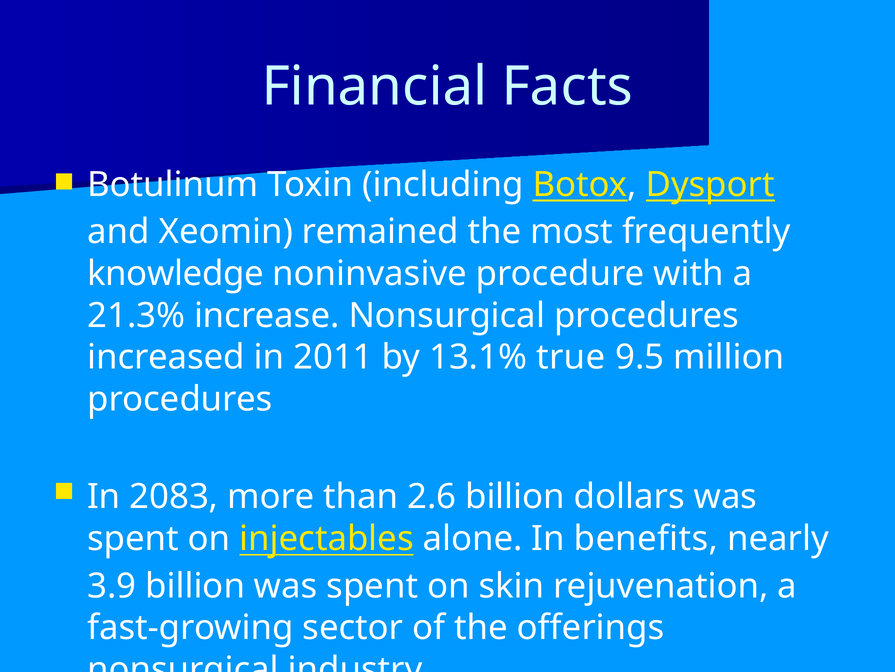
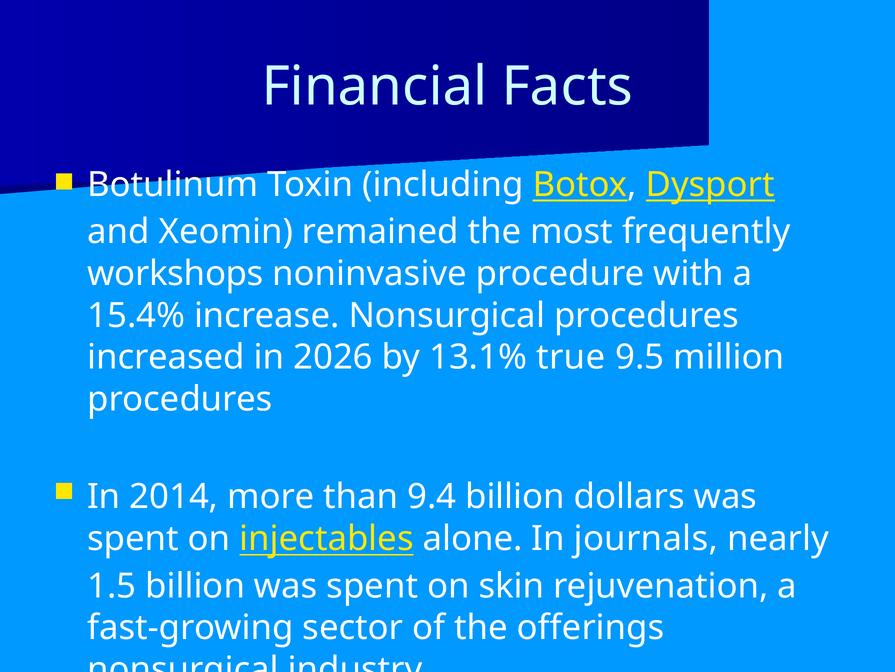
knowledge: knowledge -> workshops
21.3%: 21.3% -> 15.4%
2011: 2011 -> 2026
2083: 2083 -> 2014
2.6: 2.6 -> 9.4
benefits: benefits -> journals
3.9: 3.9 -> 1.5
